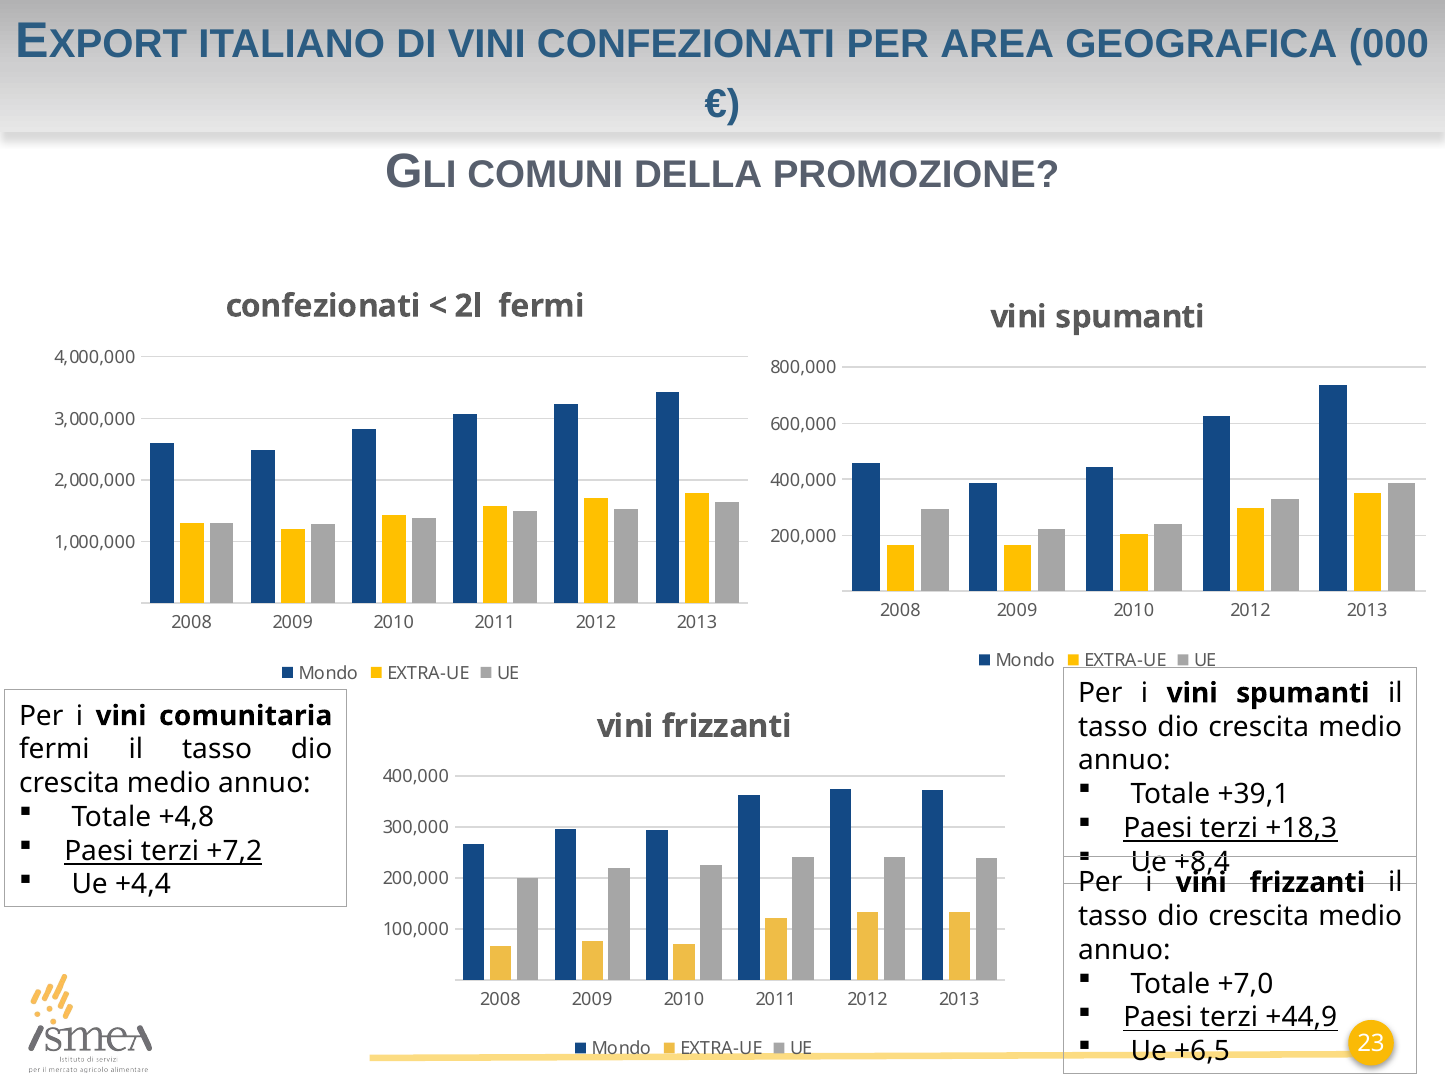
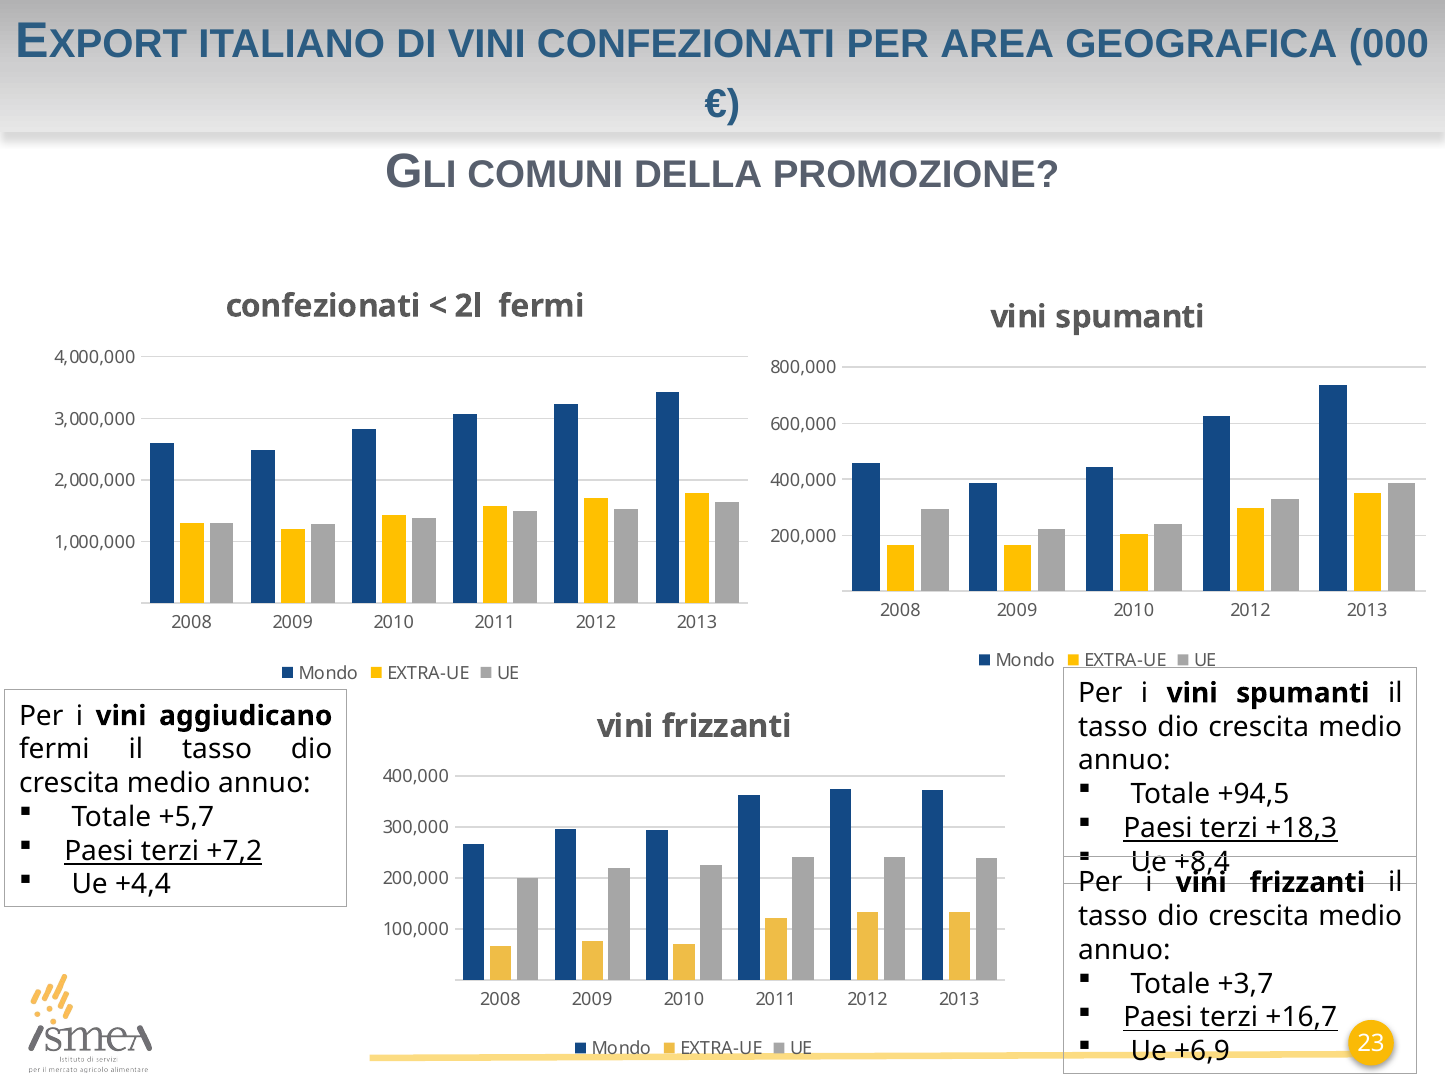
comunitaria: comunitaria -> aggiudicano
+39,1: +39,1 -> +94,5
+4,8: +4,8 -> +5,7
+7,0: +7,0 -> +3,7
+44,9: +44,9 -> +16,7
+6,5: +6,5 -> +6,9
